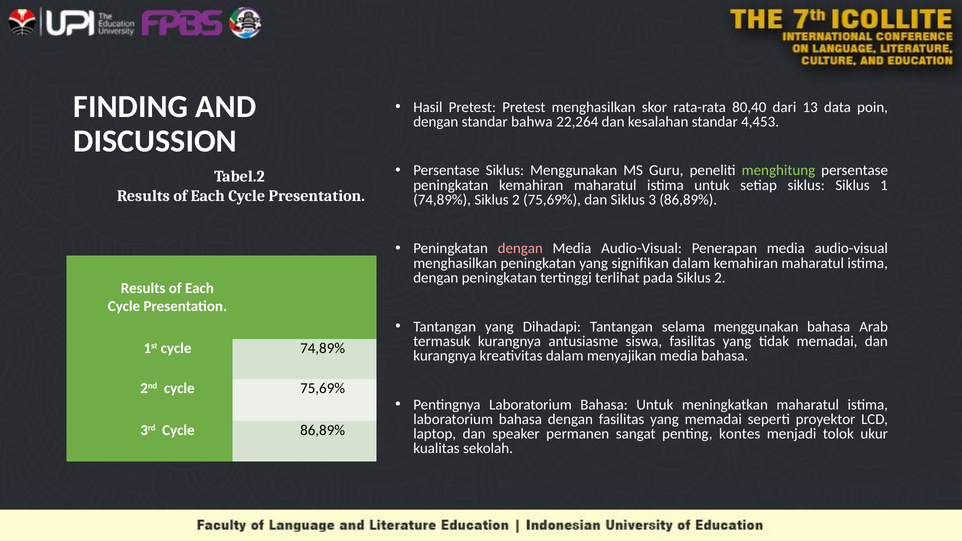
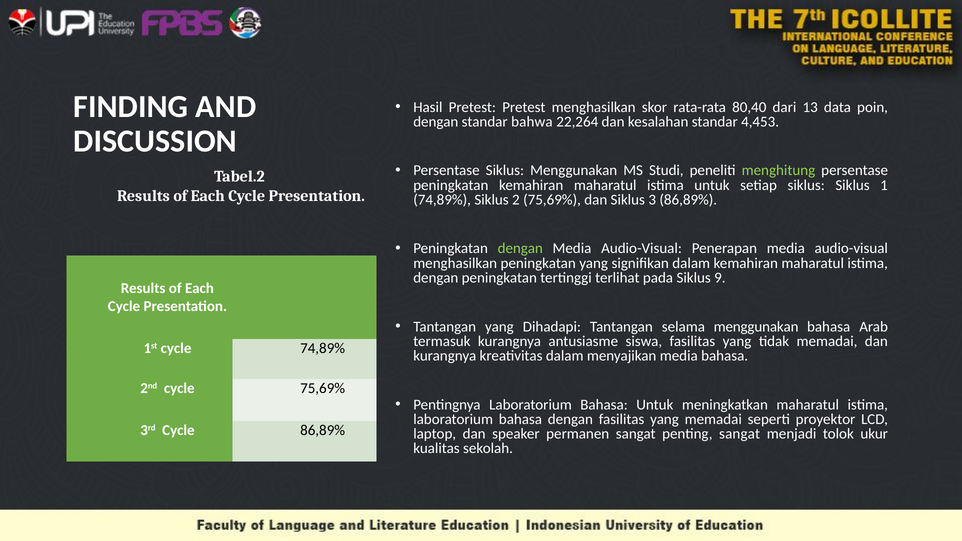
Guru: Guru -> Studi
dengan at (520, 249) colour: pink -> light green
pada Siklus 2: 2 -> 9
penting kontes: kontes -> sangat
